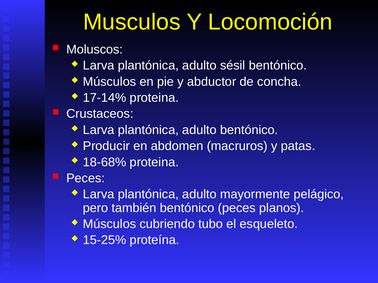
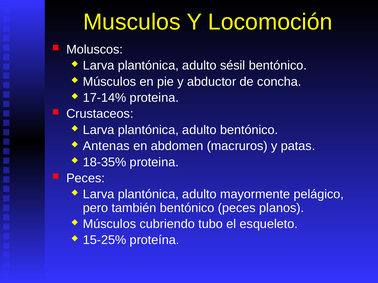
Producir: Producir -> Antenas
18-68%: 18-68% -> 18-35%
